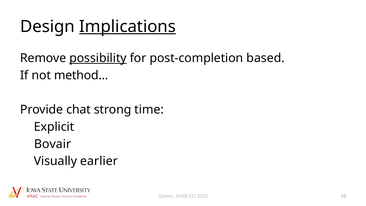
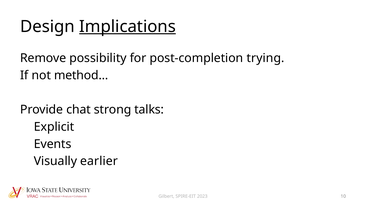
possibility underline: present -> none
based: based -> trying
time: time -> talks
Bovair: Bovair -> Events
